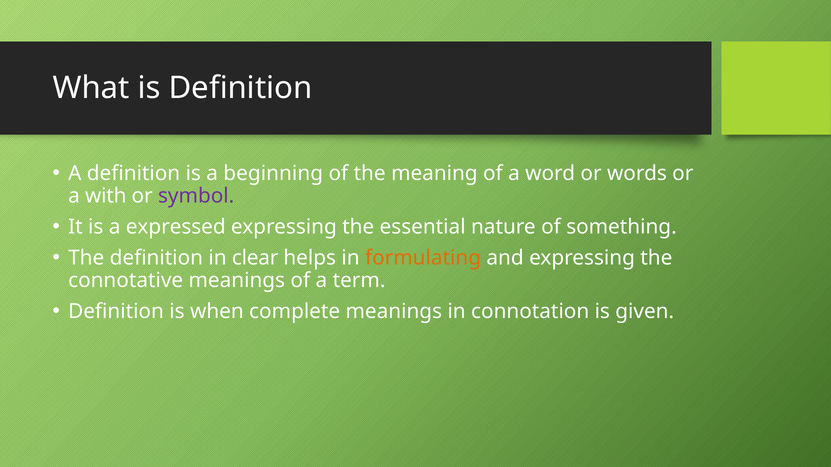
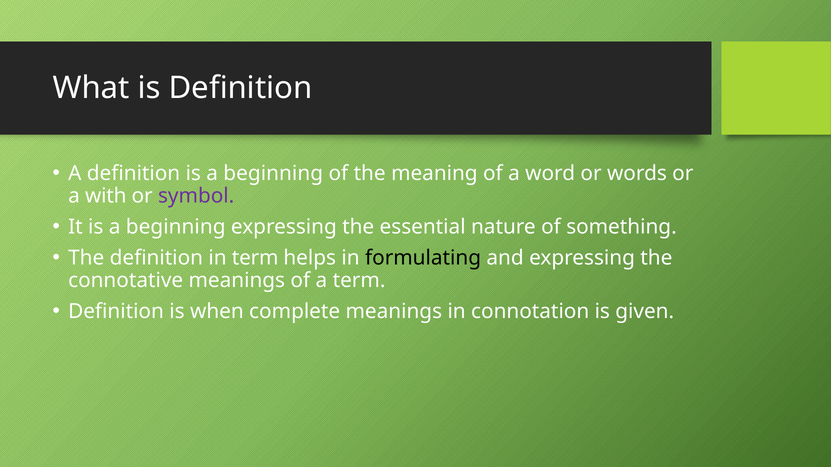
It is a expressed: expressed -> beginning
in clear: clear -> term
formulating colour: orange -> black
